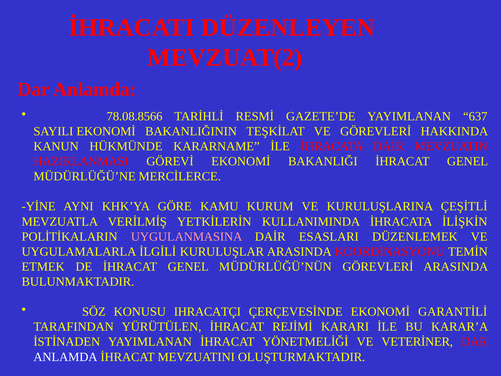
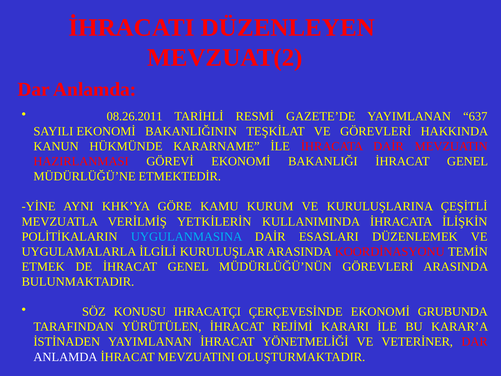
78.08.8566: 78.08.8566 -> 08.26.2011
MERCİLERCE: MERCİLERCE -> ETMEKTEDİR
UYGULANMASINA colour: pink -> light blue
GARANTİLİ: GARANTİLİ -> GRUBUNDA
